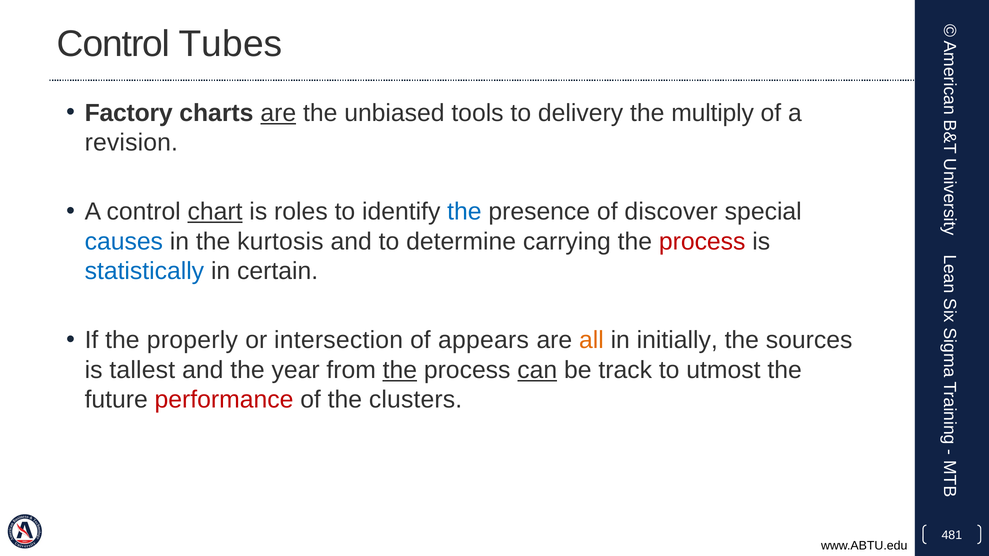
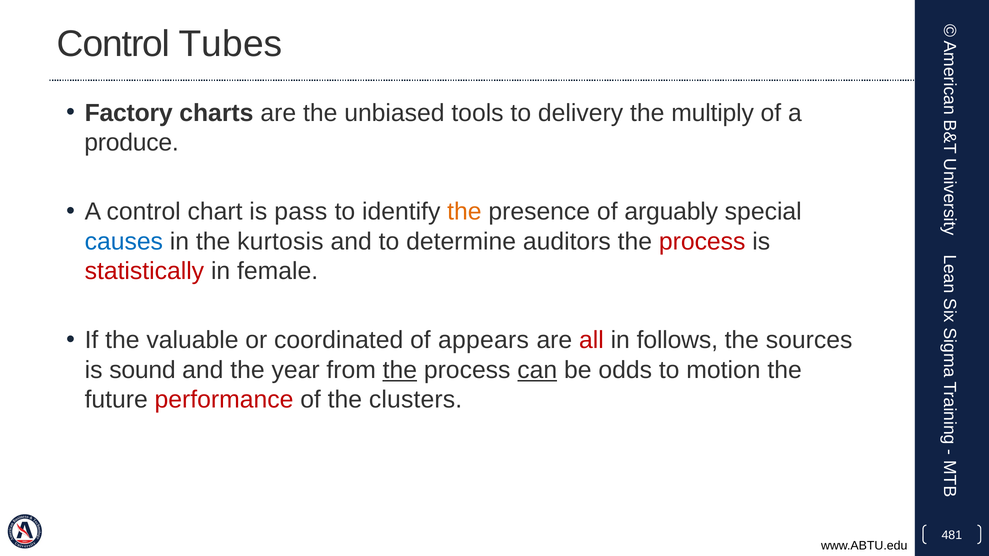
are at (278, 113) underline: present -> none
revision: revision -> produce
chart underline: present -> none
roles: roles -> pass
the at (464, 212) colour: blue -> orange
discover: discover -> arguably
carrying: carrying -> auditors
statistically colour: blue -> red
certain: certain -> female
properly: properly -> valuable
intersection: intersection -> coordinated
all colour: orange -> red
initially: initially -> follows
tallest: tallest -> sound
track: track -> odds
utmost: utmost -> motion
